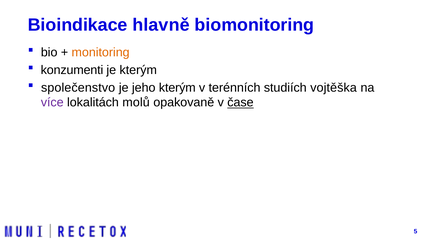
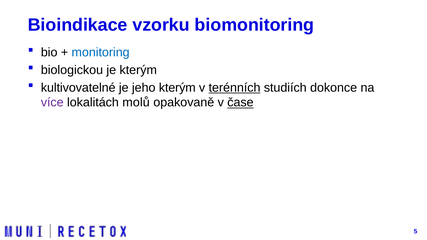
hlavně: hlavně -> vzorku
monitoring colour: orange -> blue
konzumenti: konzumenti -> biologickou
společenstvo: společenstvo -> kultivovatelné
terénních underline: none -> present
vojtěška: vojtěška -> dokonce
